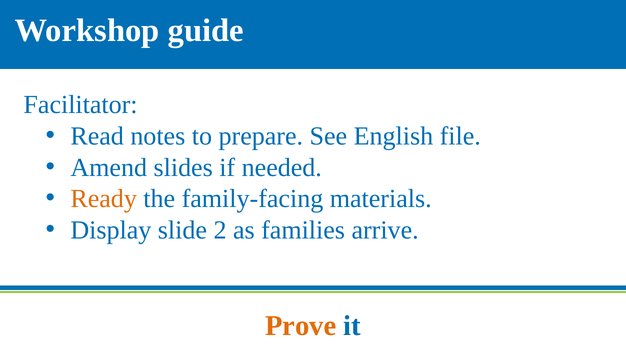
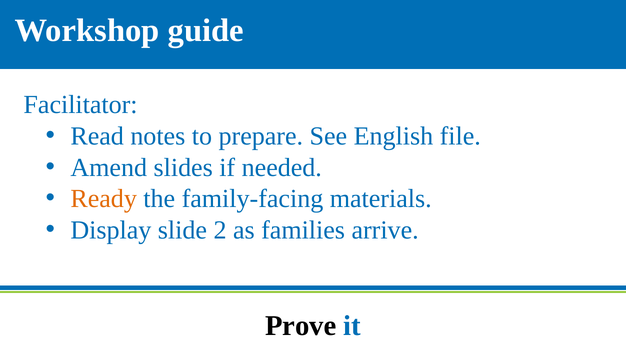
Prove colour: orange -> black
